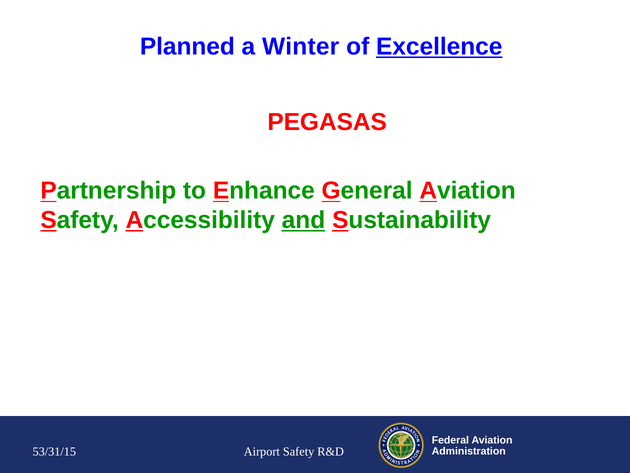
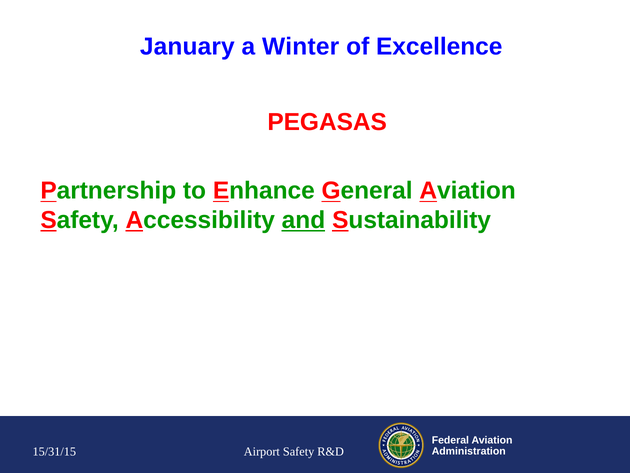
Planned: Planned -> January
Excellence underline: present -> none
53/31/15: 53/31/15 -> 15/31/15
